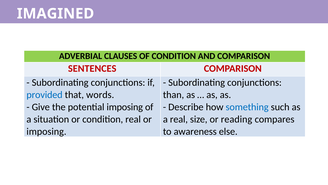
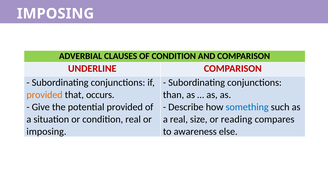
IMAGINED at (55, 14): IMAGINED -> IMPOSING
SENTENCES: SENTENCES -> UNDERLINE
provided at (45, 95) colour: blue -> orange
words: words -> occurs
potential imposing: imposing -> provided
